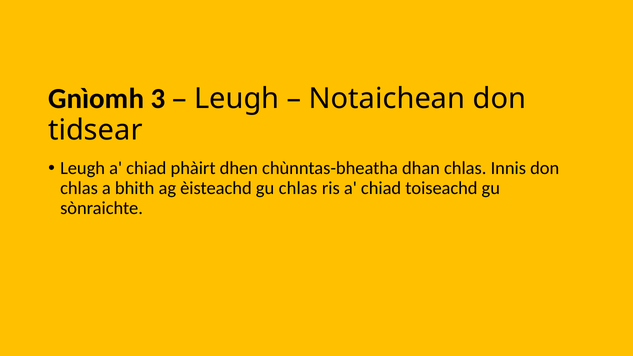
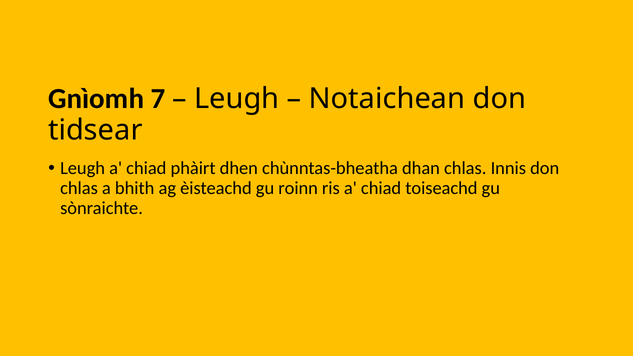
3: 3 -> 7
gu chlas: chlas -> roinn
